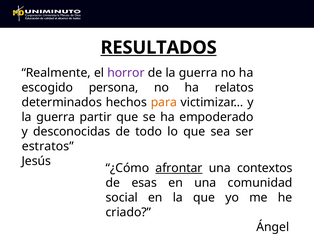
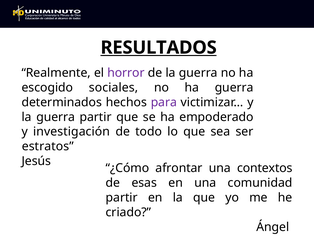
persona: persona -> sociales
ha relatos: relatos -> guerra
para colour: orange -> purple
desconocidas: desconocidas -> investigación
afrontar underline: present -> none
social at (122, 197): social -> partir
